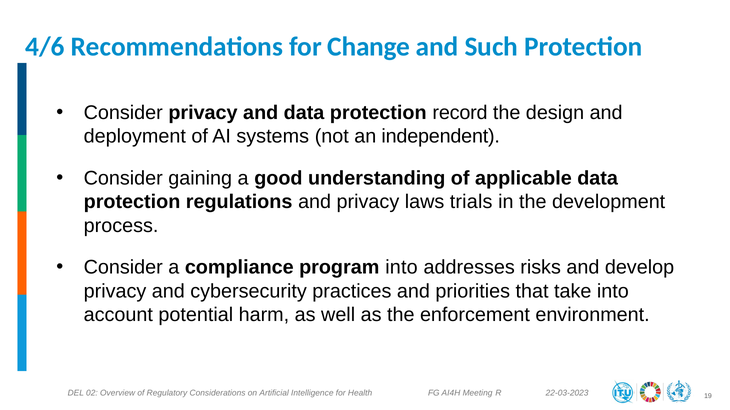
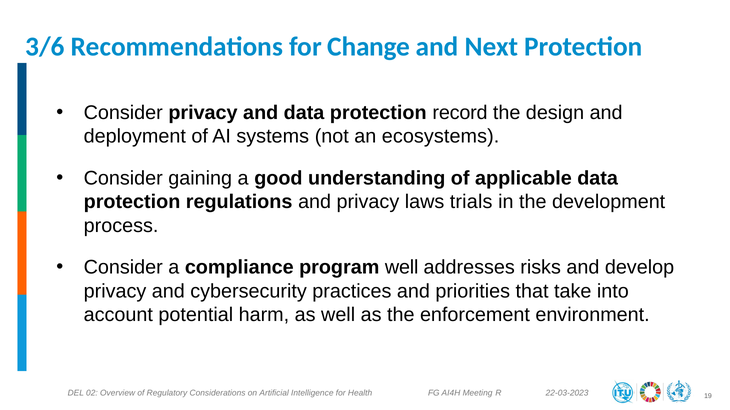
4/6: 4/6 -> 3/6
Such: Such -> Next
independent: independent -> ecosystems
program into: into -> well
